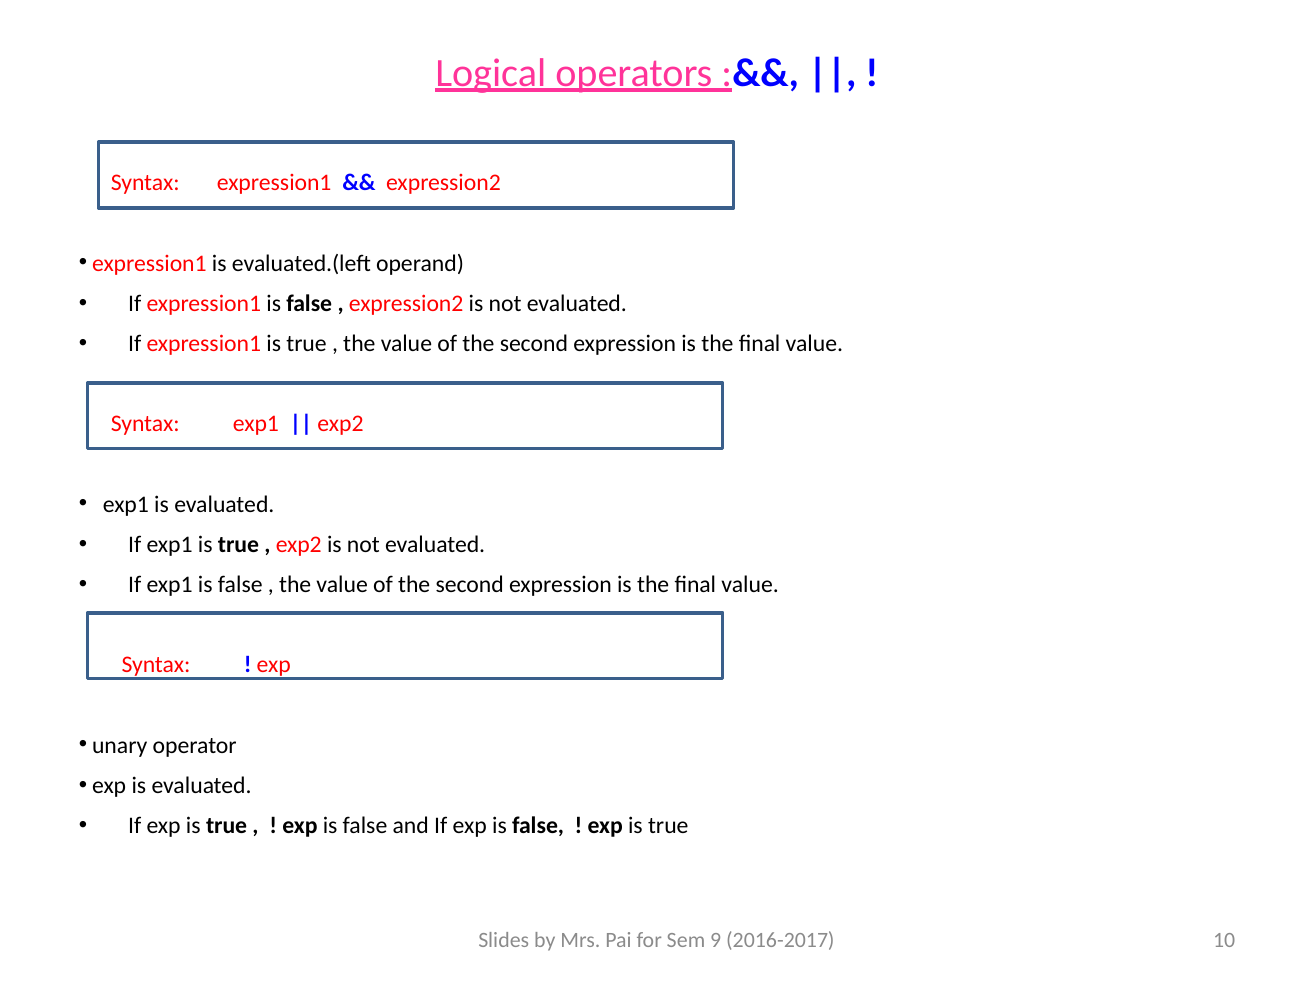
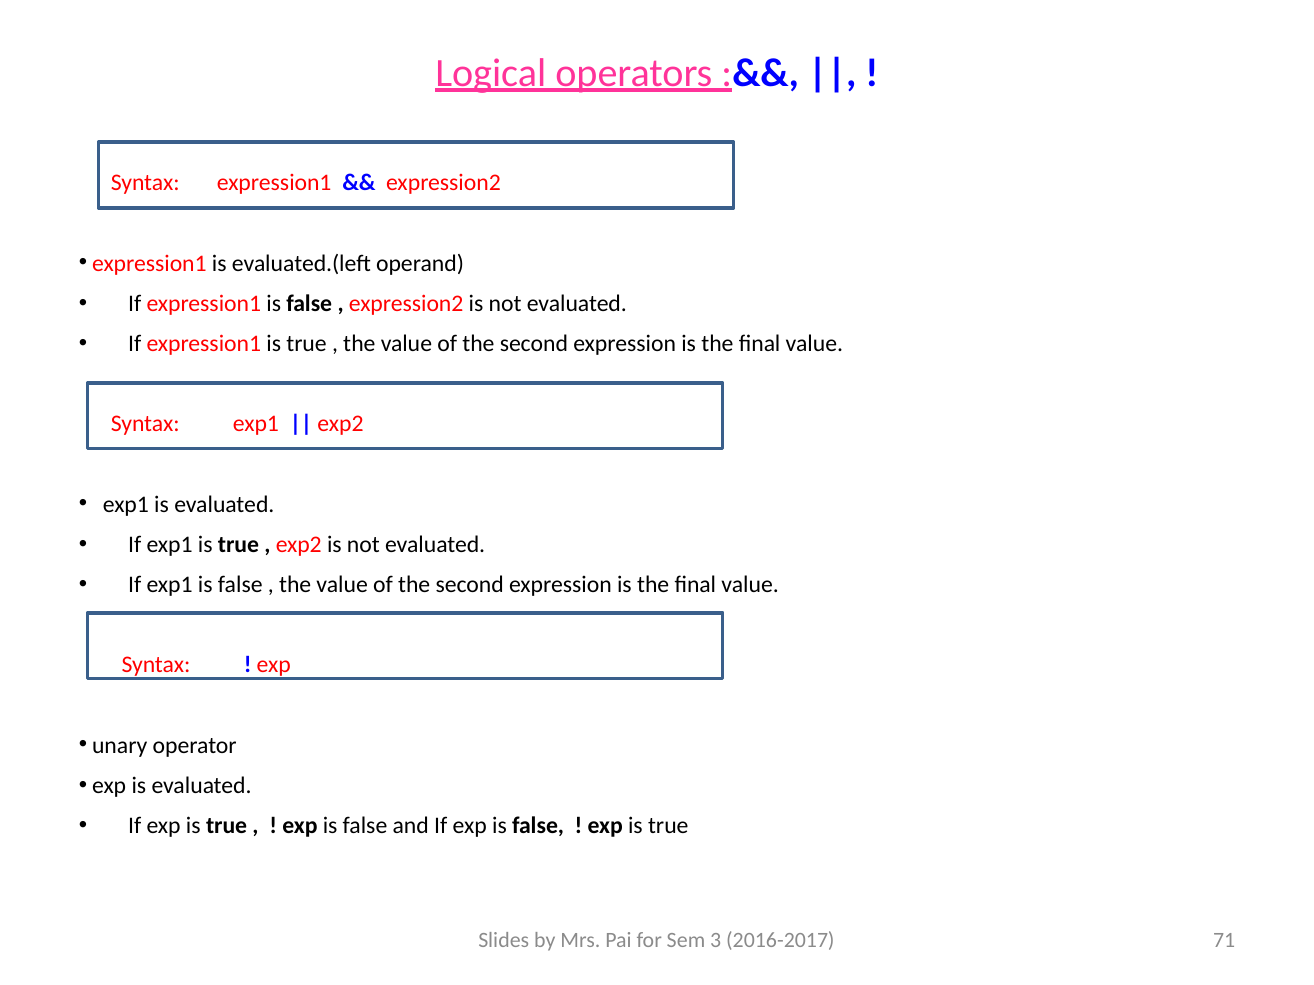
9: 9 -> 3
10: 10 -> 71
